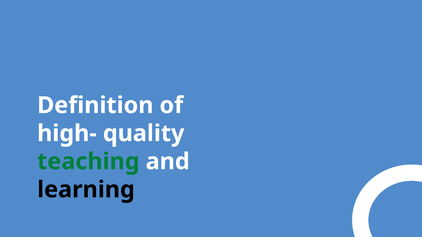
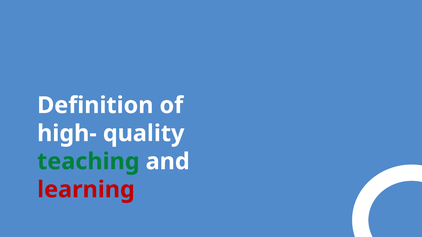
learning colour: black -> red
